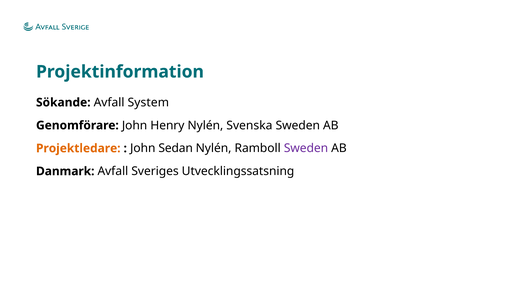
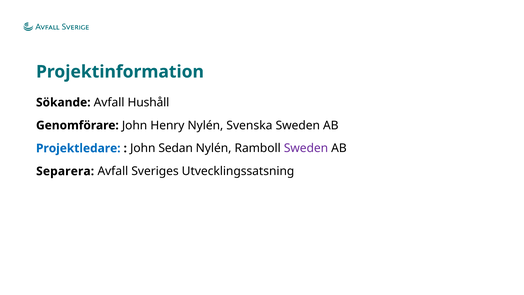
System: System -> Hushåll
Projektledare colour: orange -> blue
Danmark: Danmark -> Separera
